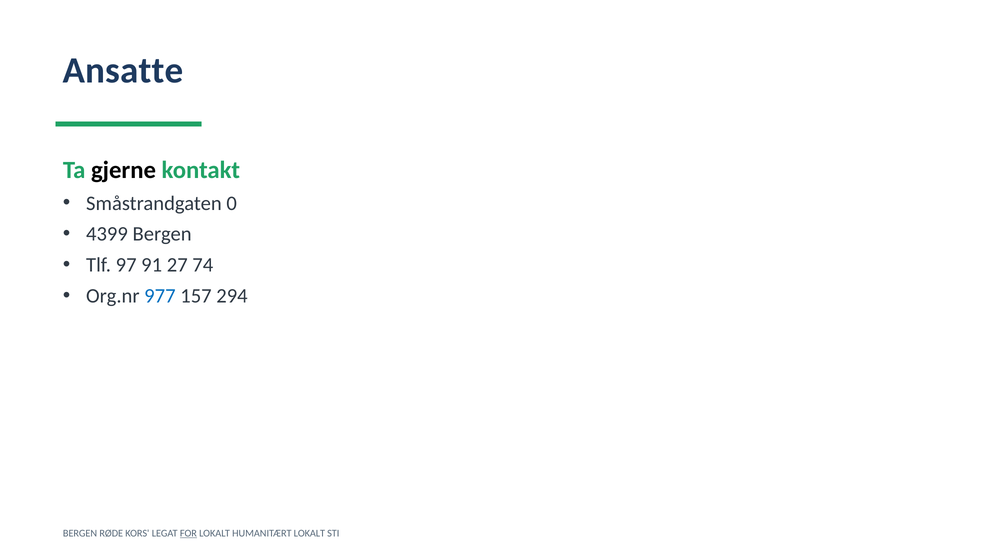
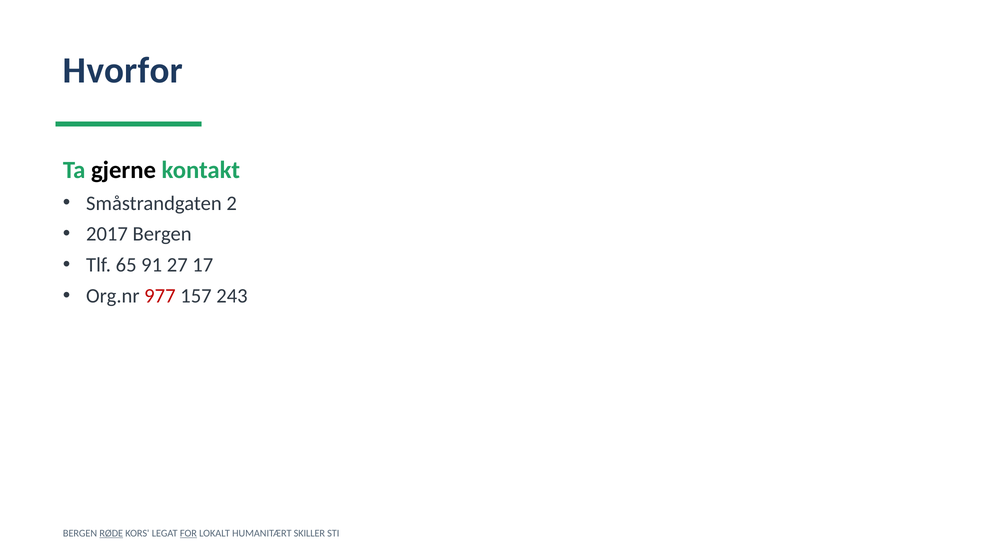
Ansatte: Ansatte -> Hvorfor
0: 0 -> 2
4399: 4399 -> 2017
97: 97 -> 65
74: 74 -> 17
977 colour: blue -> red
294: 294 -> 243
RØDE underline: none -> present
HUMANITÆRT LOKALT: LOKALT -> SKILLER
